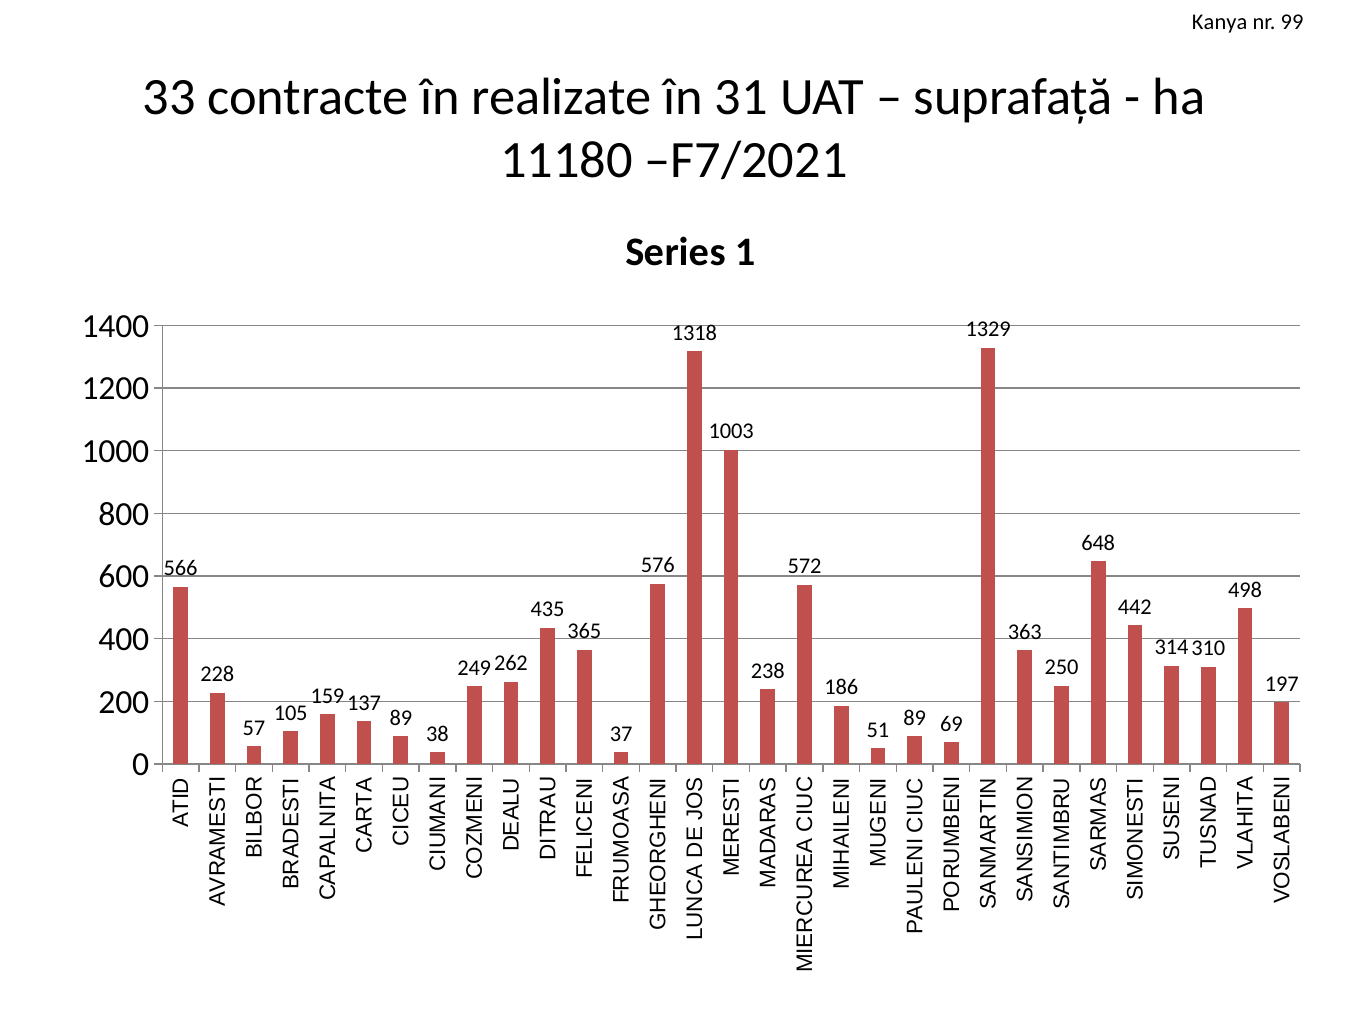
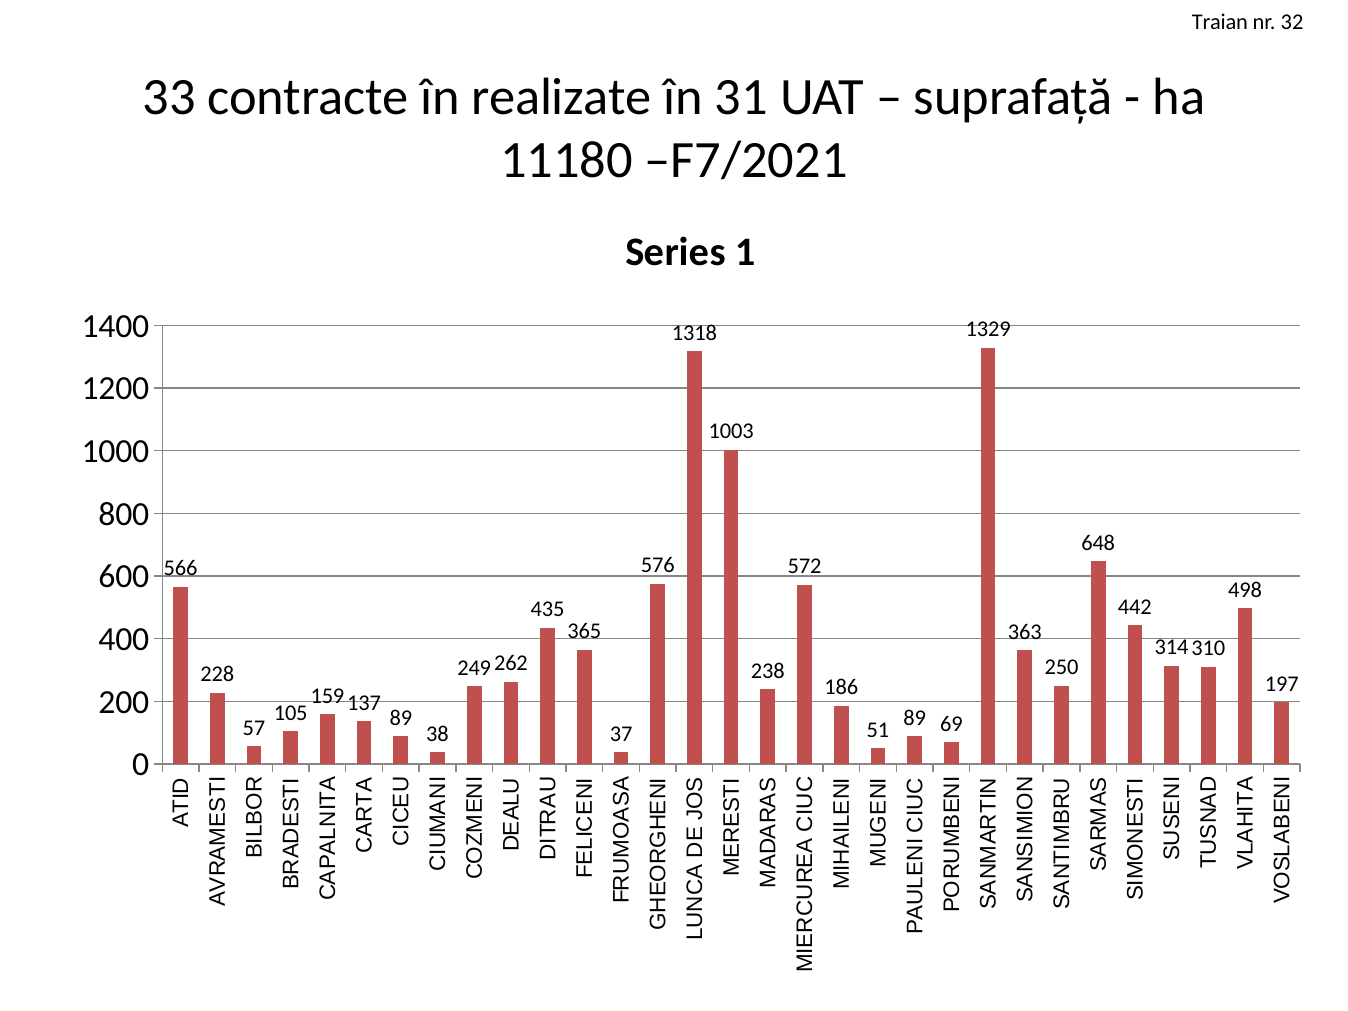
Kanya: Kanya -> Traian
99: 99 -> 32
